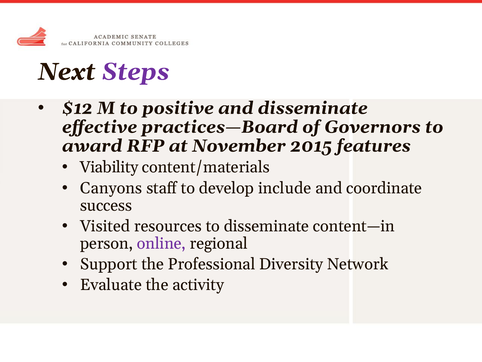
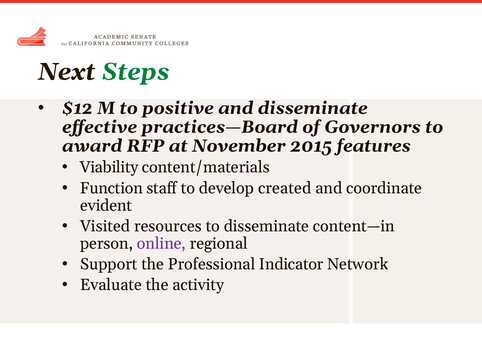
Steps colour: purple -> green
Canyons: Canyons -> Function
include: include -> created
success: success -> evident
Diversity: Diversity -> Indicator
